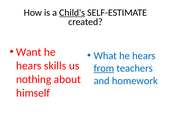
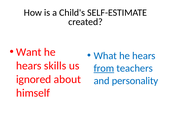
Child's underline: present -> none
nothing: nothing -> ignored
homework: homework -> personality
